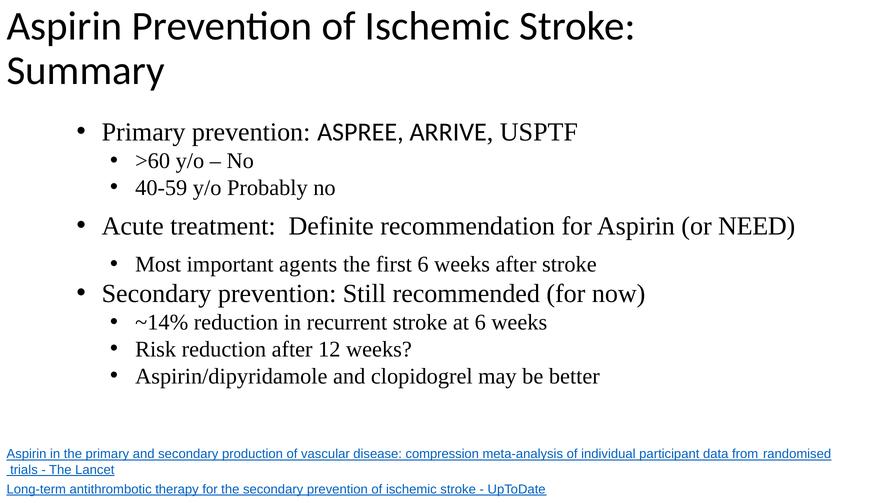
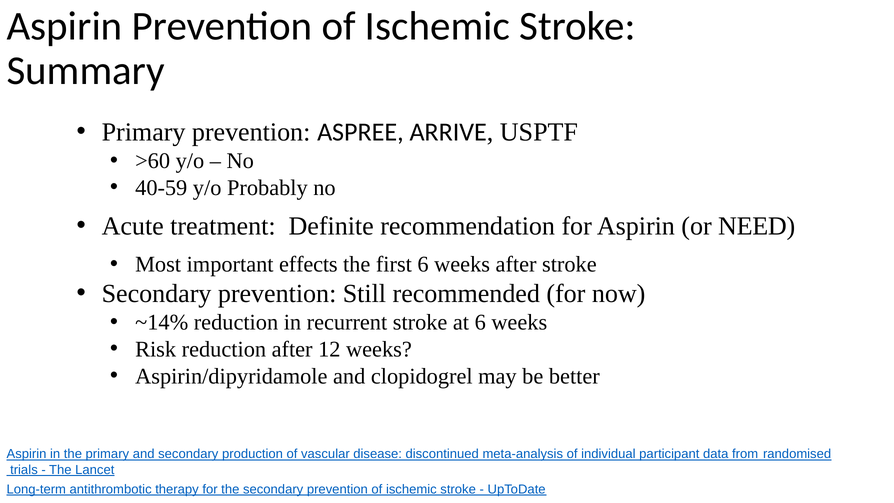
agents: agents -> effects
compression: compression -> discontinued
